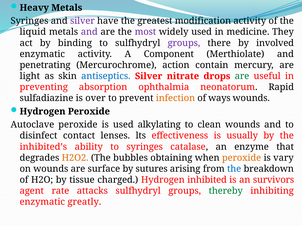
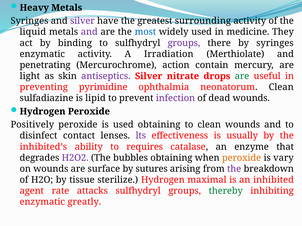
modification: modification -> surrounding
most colour: purple -> blue
by involved: involved -> syringes
Component: Component -> Irradiation
antiseptics colour: blue -> purple
absorption: absorption -> pyrimidine
neonatorum Rapid: Rapid -> Clean
over: over -> lipid
infection colour: orange -> purple
ways: ways -> dead
Autoclave: Autoclave -> Positively
used alkylating: alkylating -> obtaining
lts colour: black -> purple
to syringes: syringes -> requires
H2O2 colour: orange -> purple
the at (234, 169) colour: blue -> purple
charged: charged -> sterilize
inhibited: inhibited -> maximal
survivors: survivors -> inhibited
